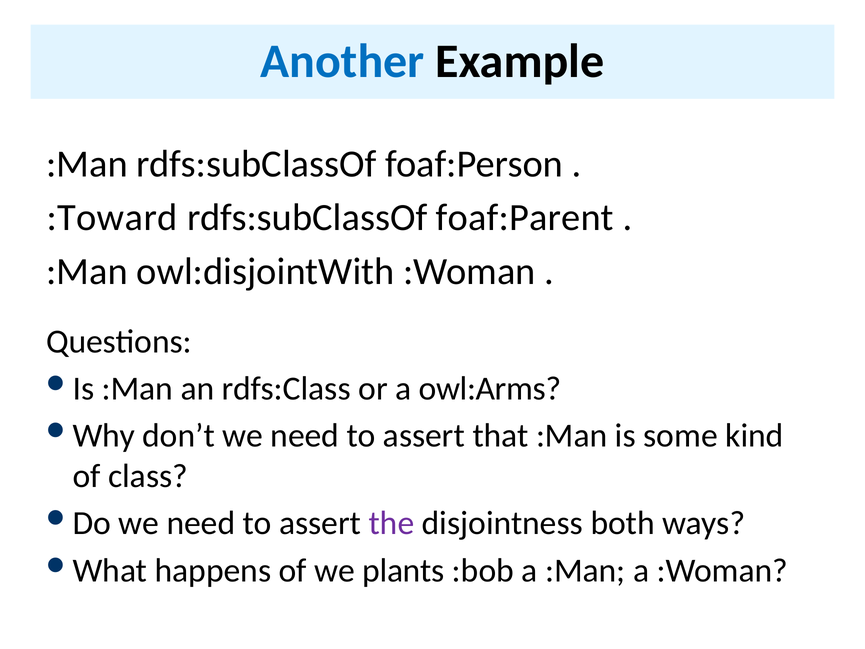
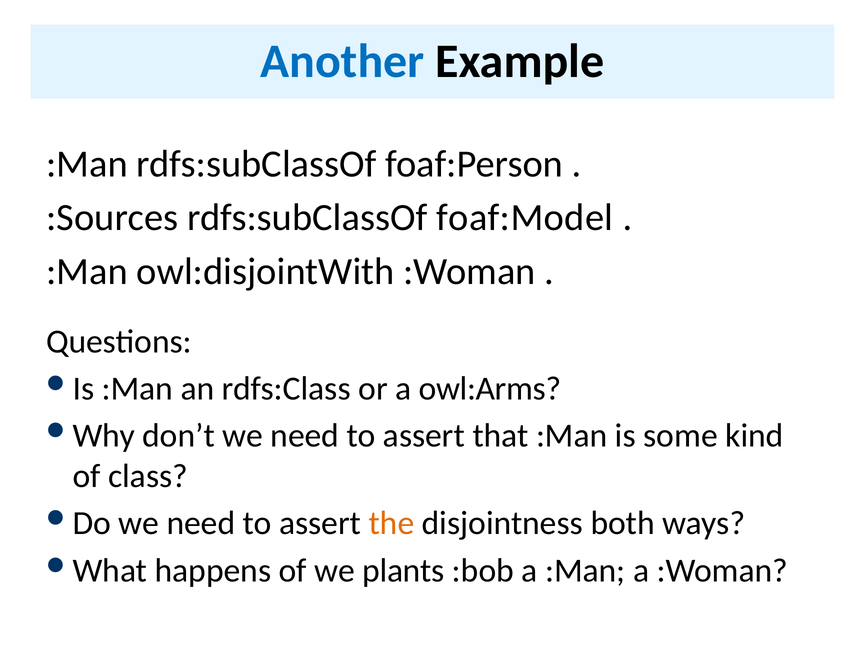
:Toward: :Toward -> :Sources
foaf:Parent: foaf:Parent -> foaf:Model
the colour: purple -> orange
